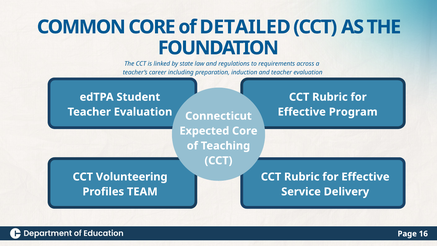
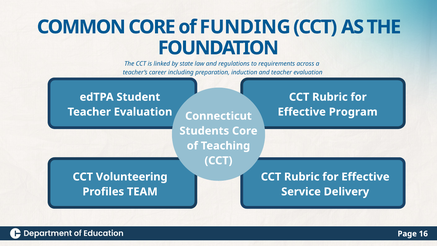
DETAILED: DETAILED -> FUNDING
Expected: Expected -> Students
